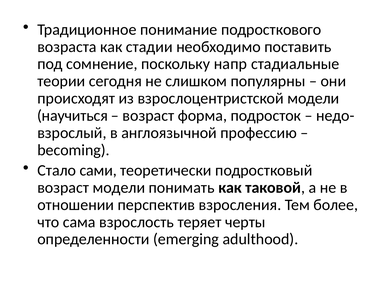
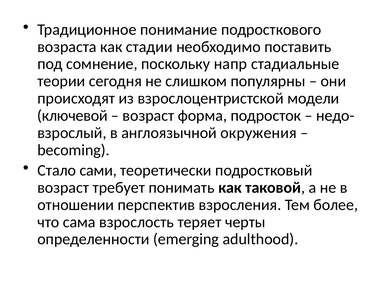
научиться: научиться -> ключевой
профессию: профессию -> окружения
возраст модели: модели -> требует
